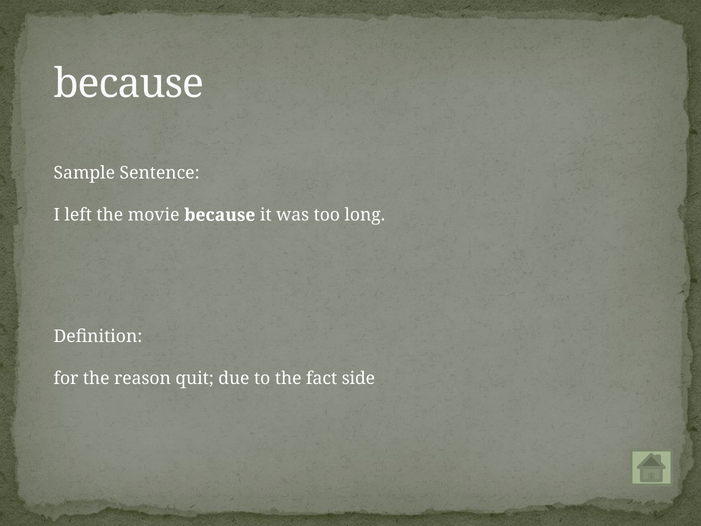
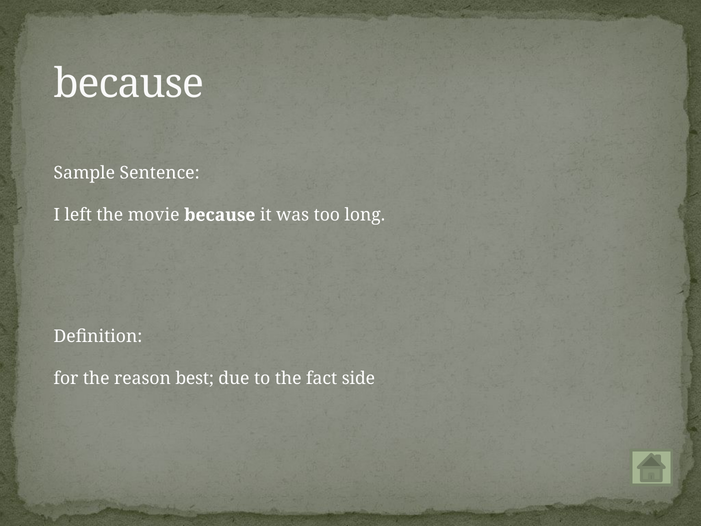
quit: quit -> best
